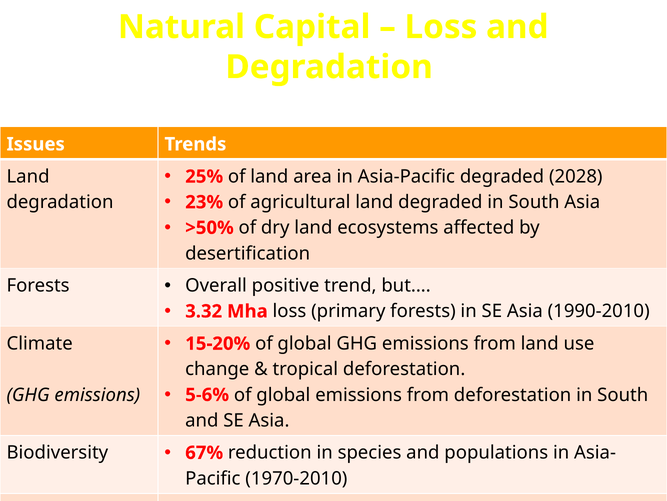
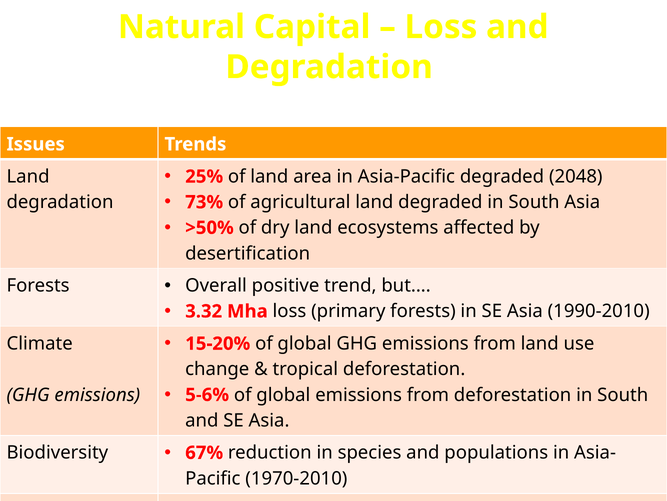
2028: 2028 -> 2048
23%: 23% -> 73%
